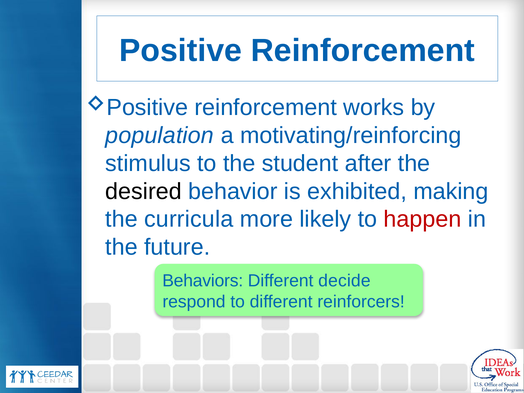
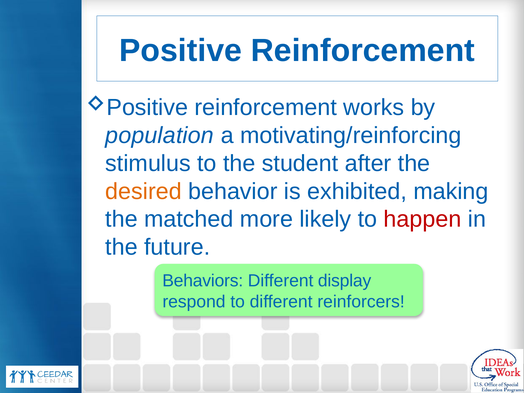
desired colour: black -> orange
curricula: curricula -> matched
decide: decide -> display
